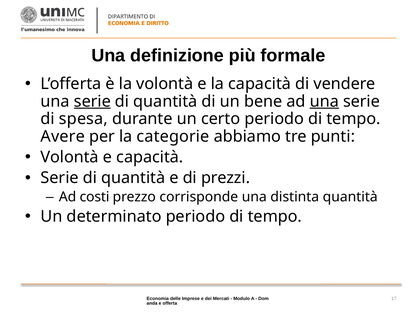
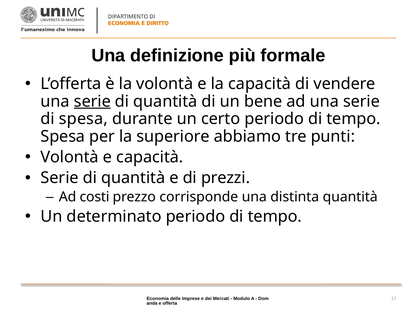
una at (324, 101) underline: present -> none
Avere at (63, 136): Avere -> Spesa
categorie: categorie -> superiore
